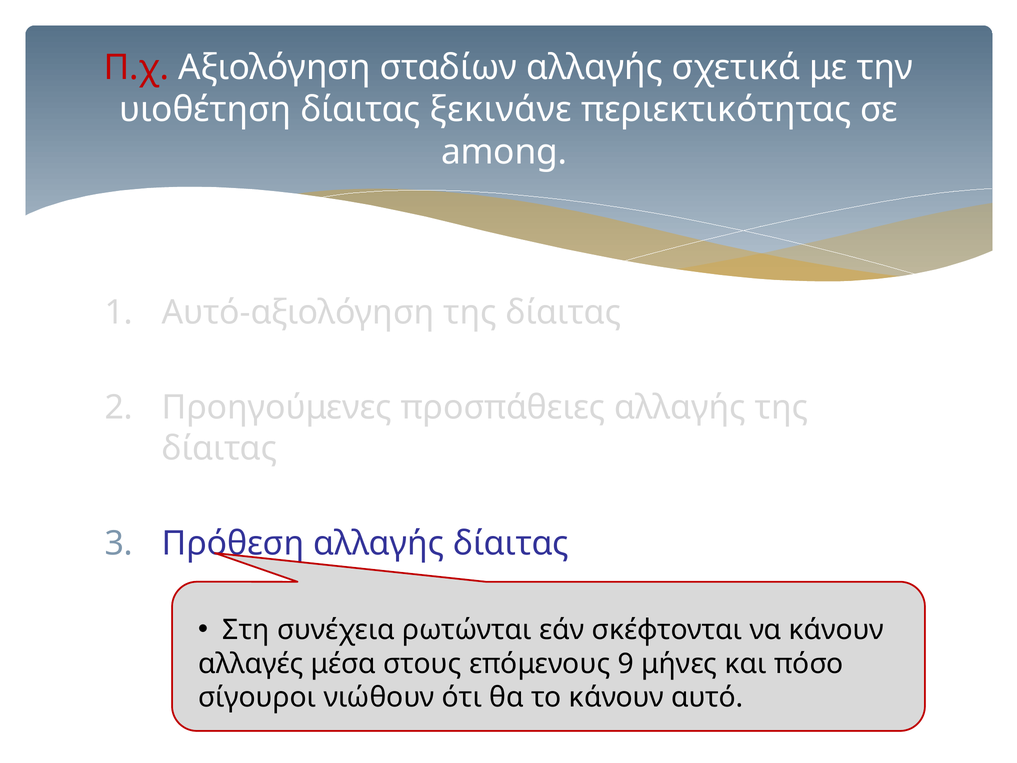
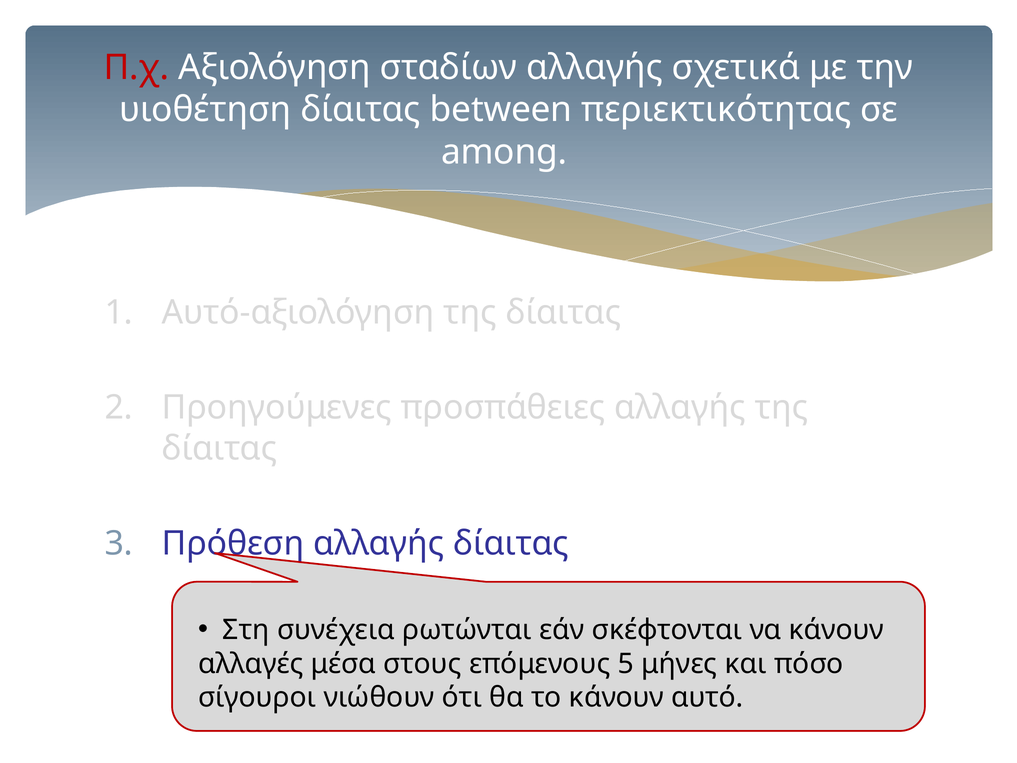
ξεκινάνε: ξεκινάνε -> between
9: 9 -> 5
